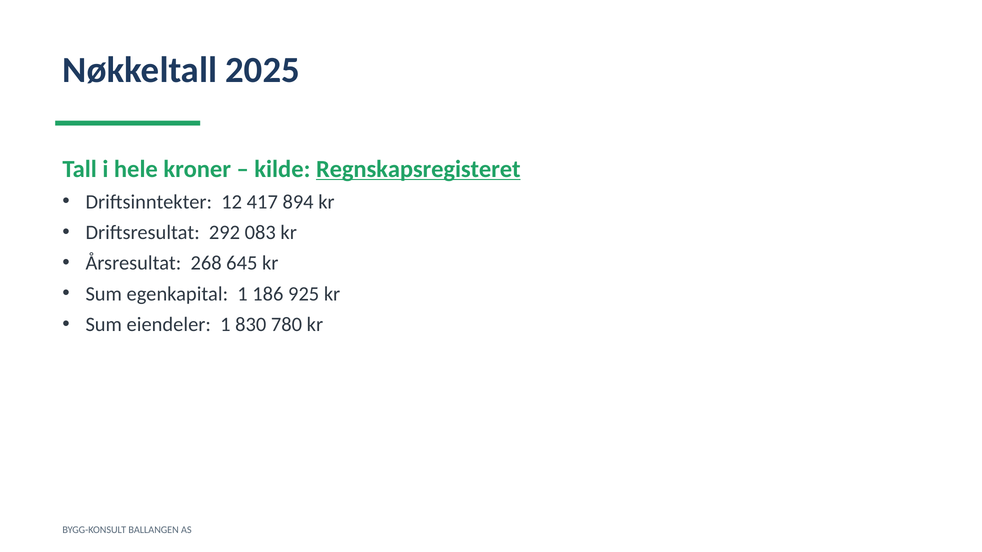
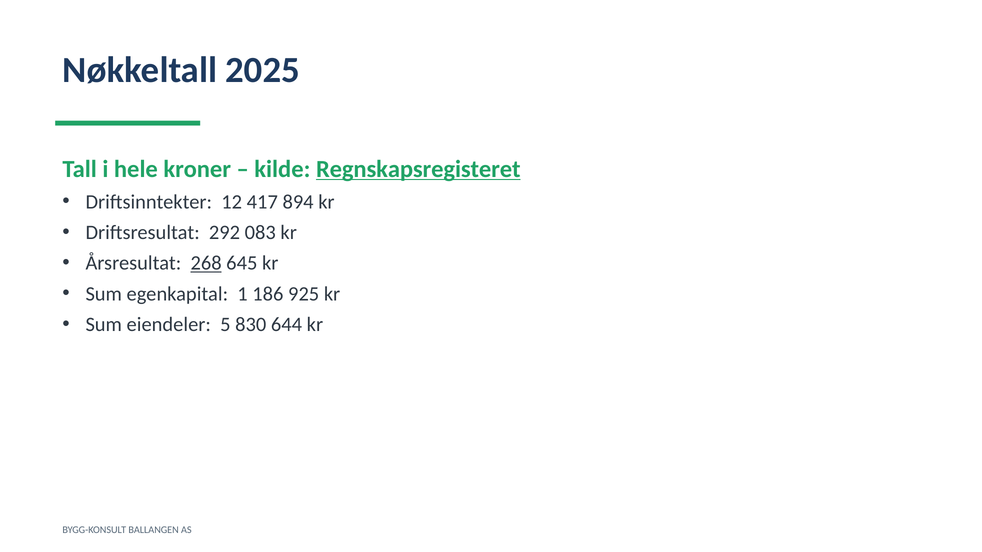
268 underline: none -> present
eiendeler 1: 1 -> 5
780: 780 -> 644
